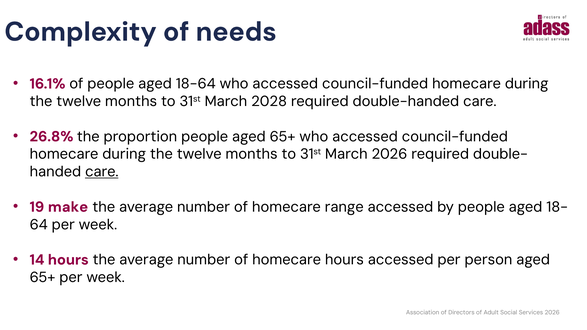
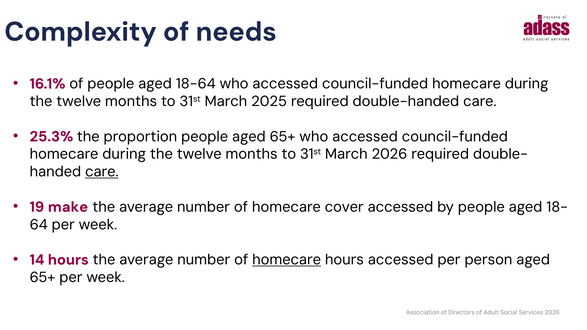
2028: 2028 -> 2025
26.8%: 26.8% -> 25.3%
range: range -> cover
homecare at (287, 260) underline: none -> present
